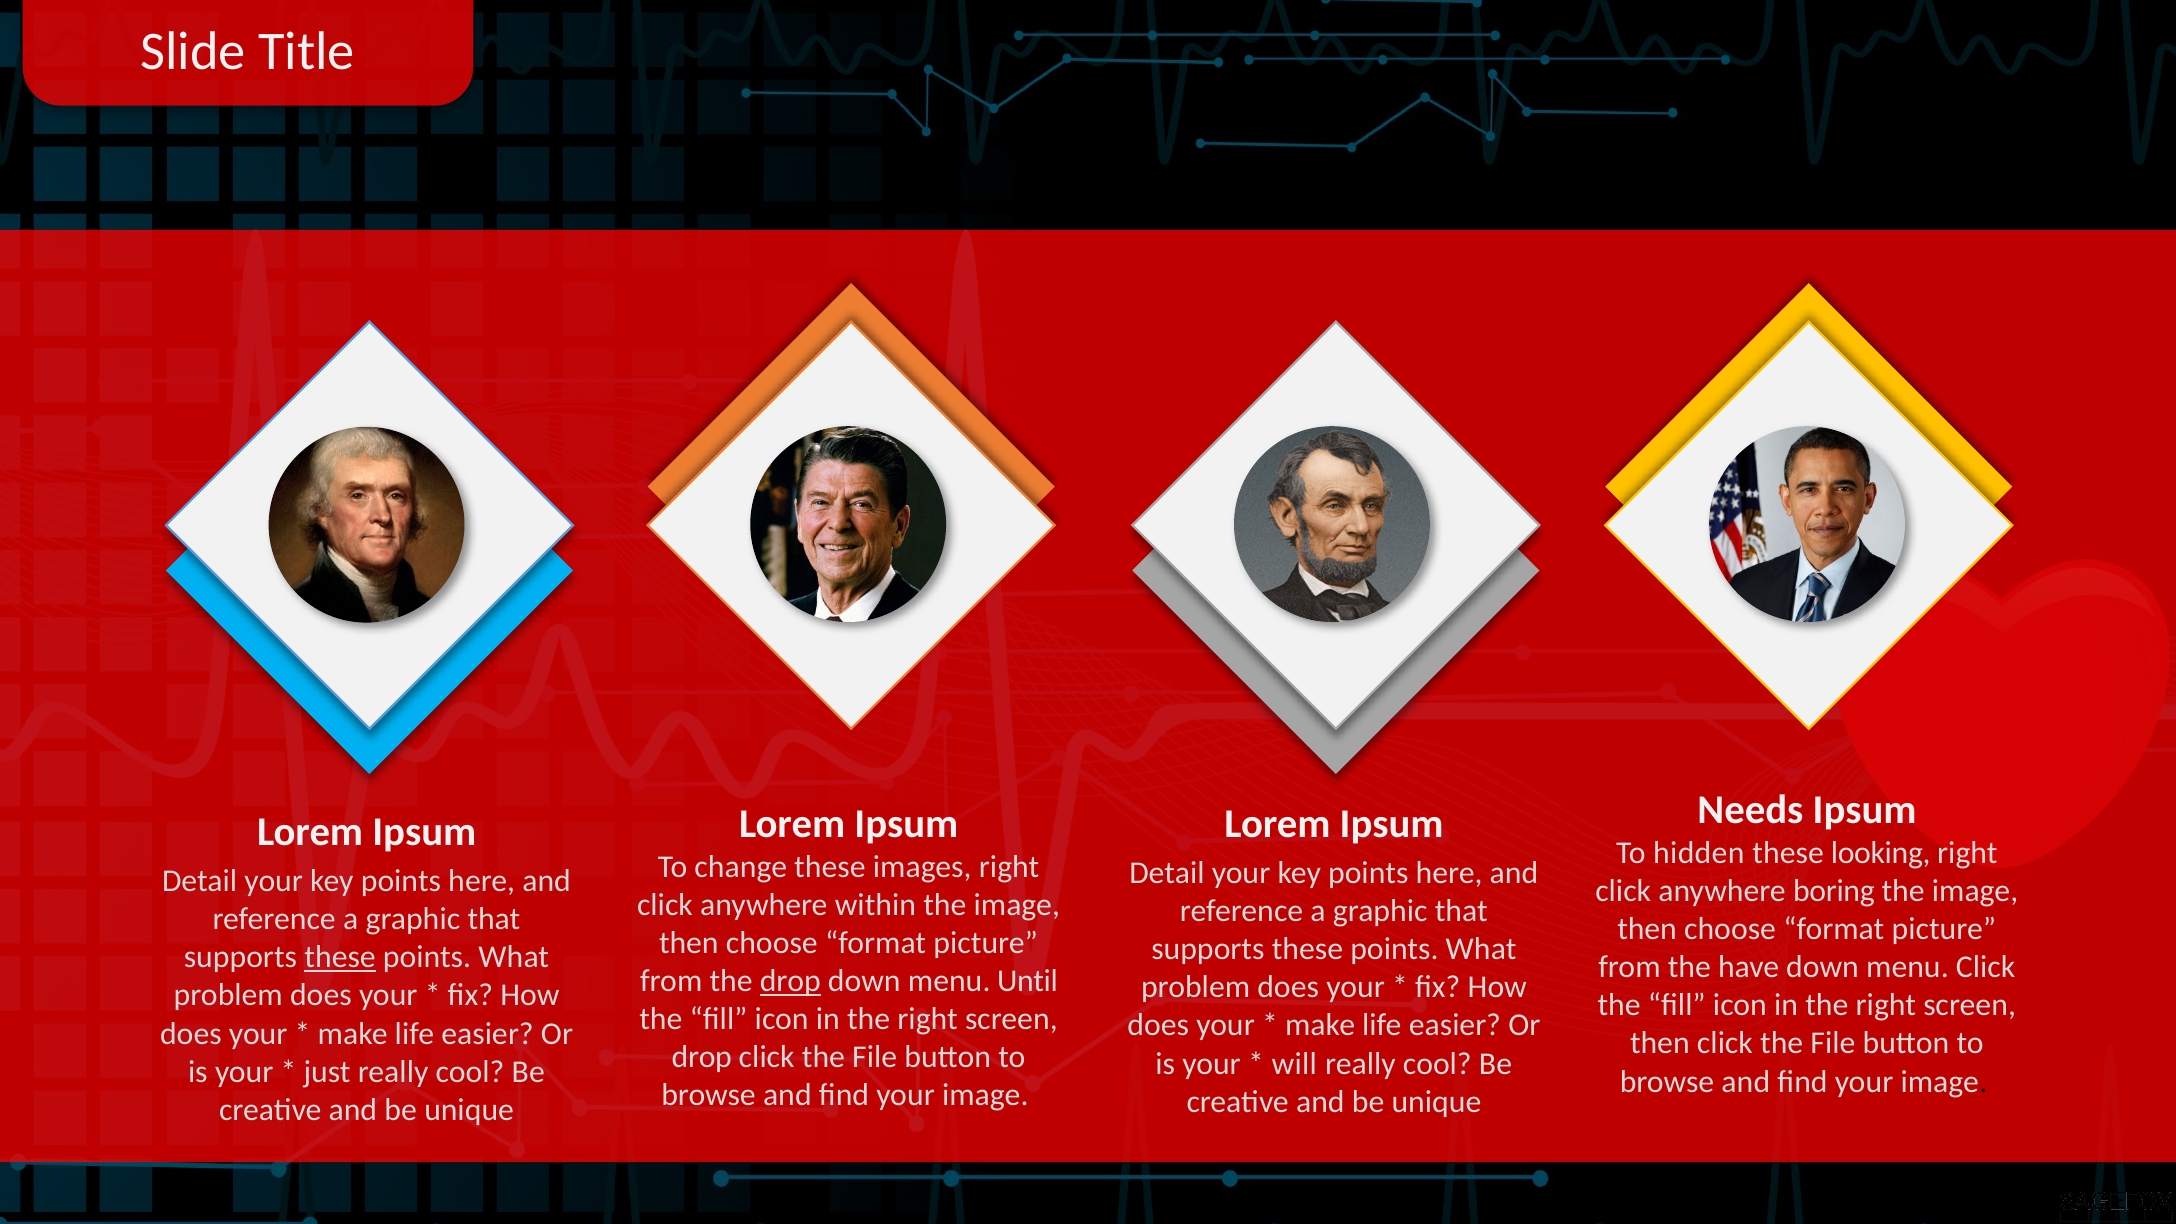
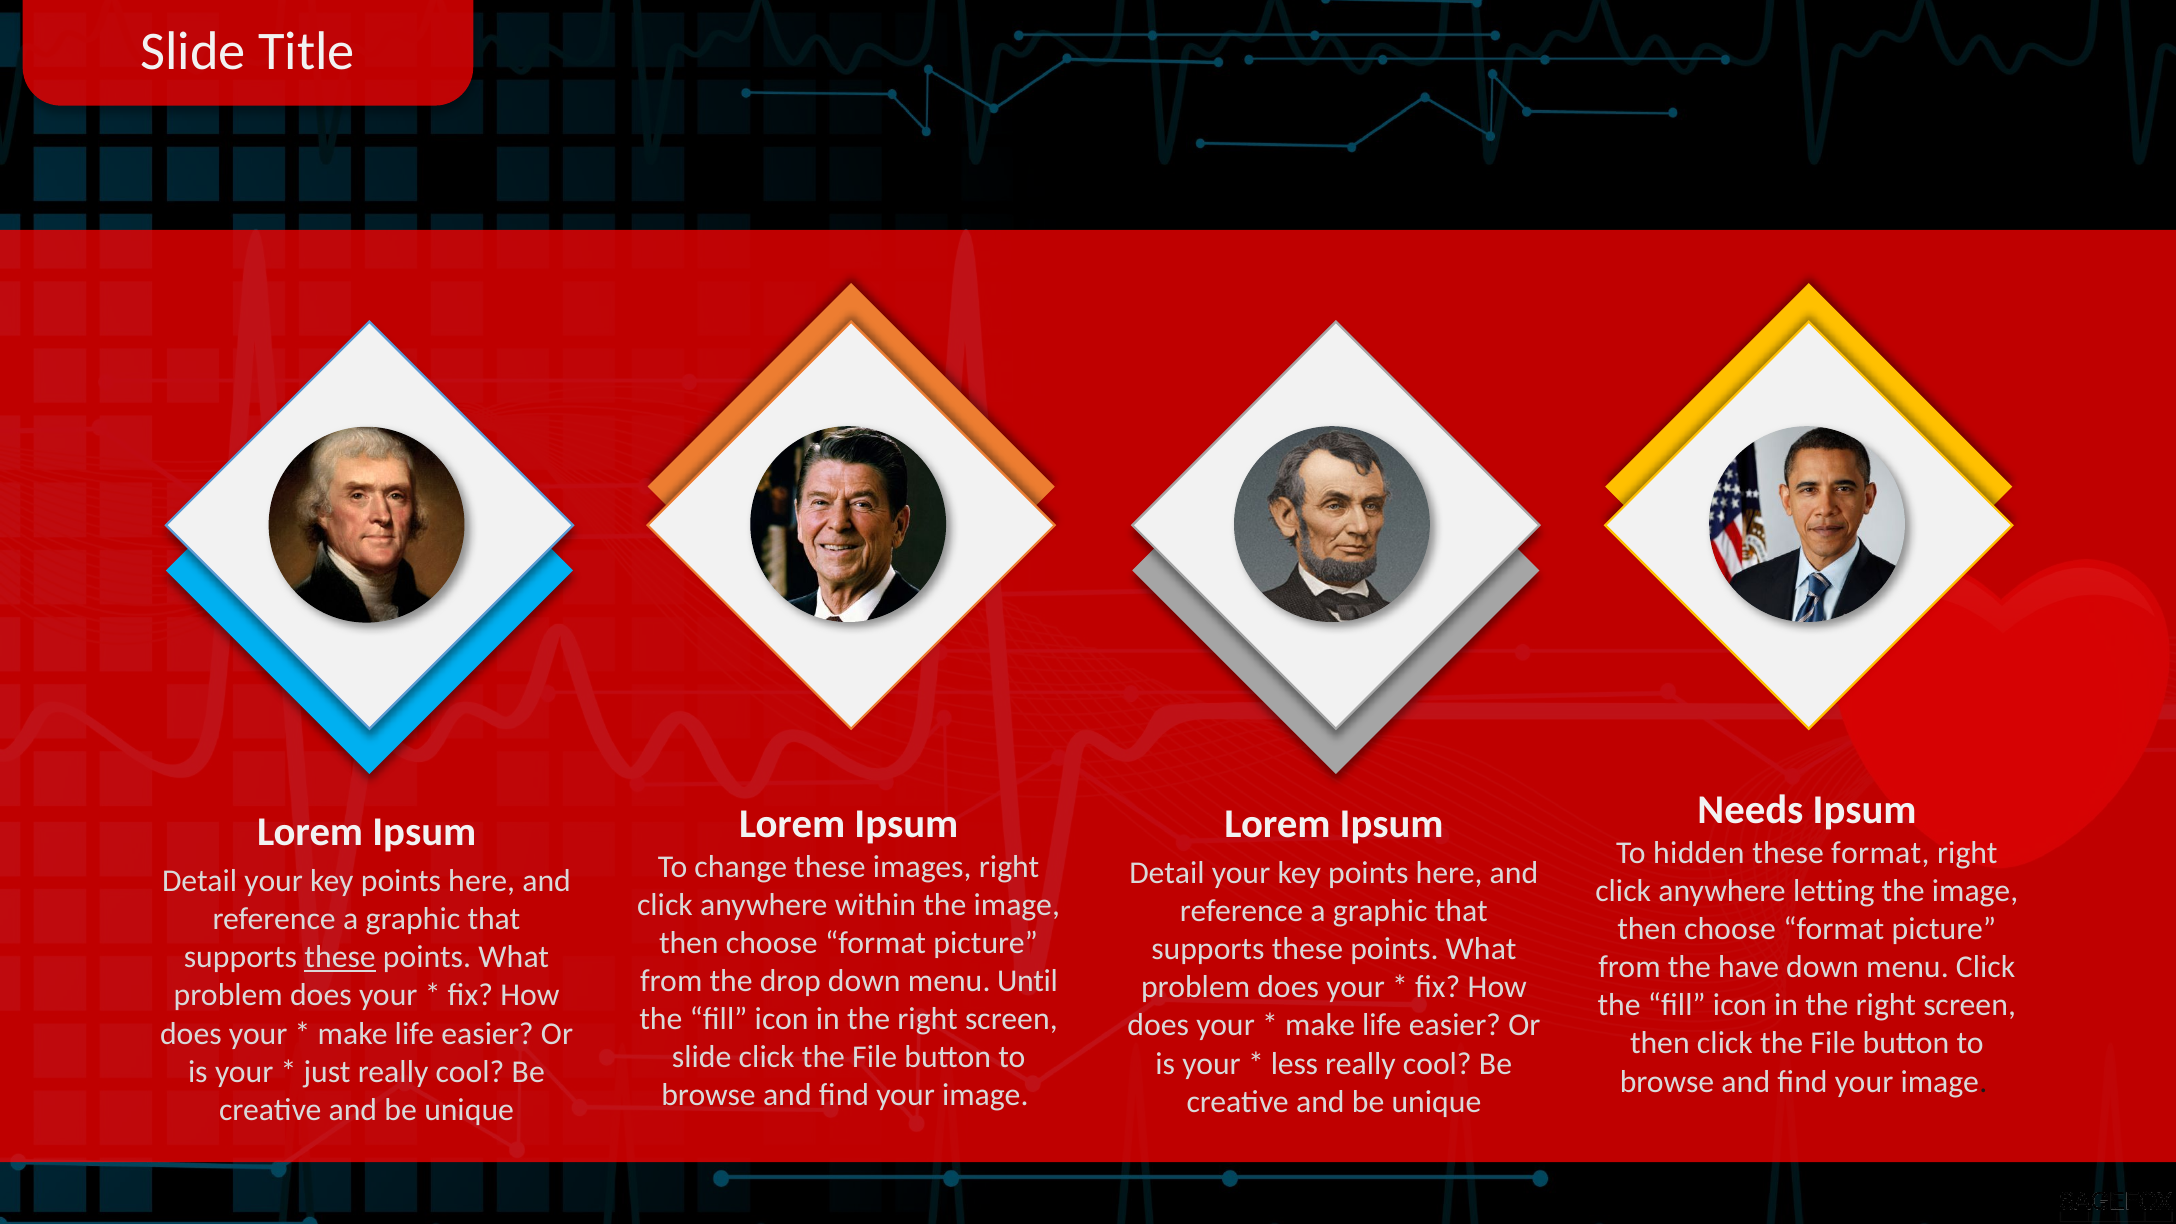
these looking: looking -> format
boring: boring -> letting
drop at (790, 981) underline: present -> none
drop at (702, 1057): drop -> slide
will: will -> less
